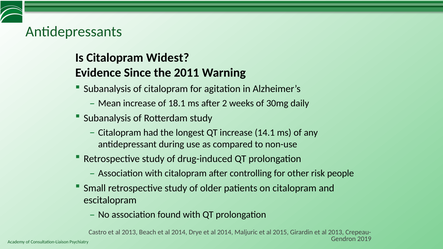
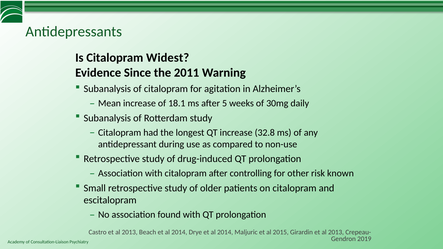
2: 2 -> 5
14.1: 14.1 -> 32.8
people: people -> known
